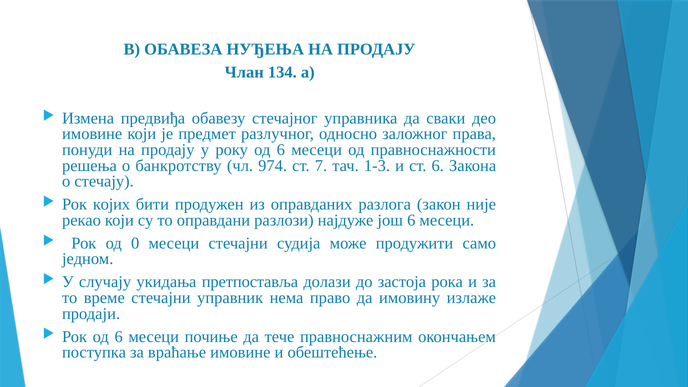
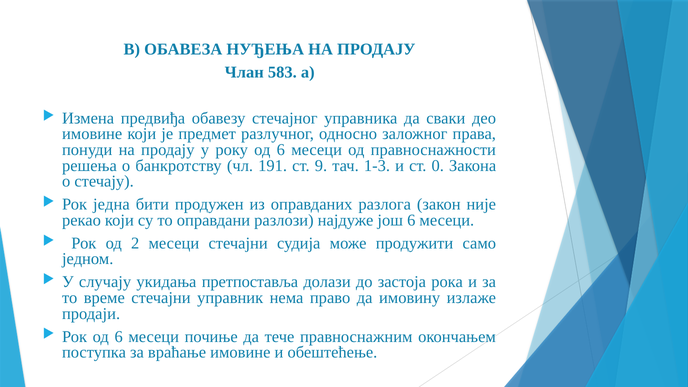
134: 134 -> 583
974: 974 -> 191
7: 7 -> 9
ст 6: 6 -> 0
којих: којих -> једна
0: 0 -> 2
